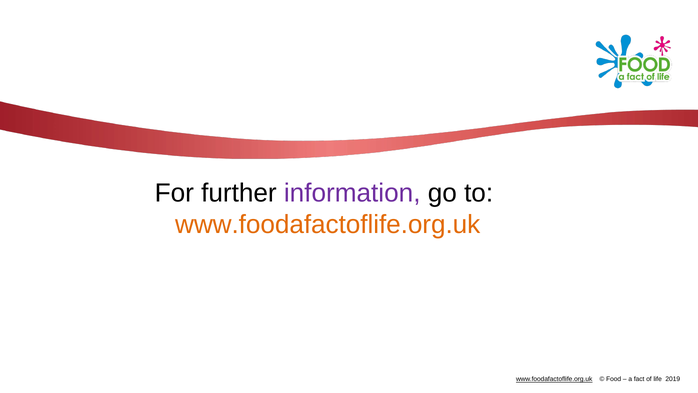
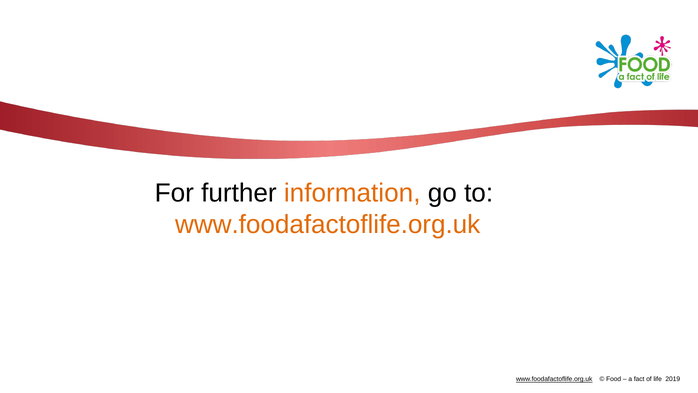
information colour: purple -> orange
